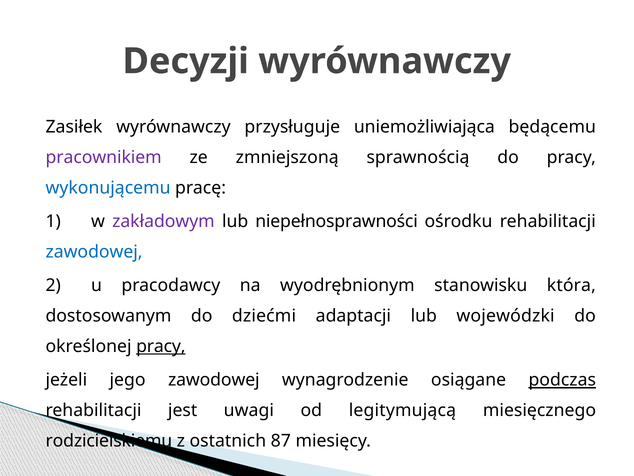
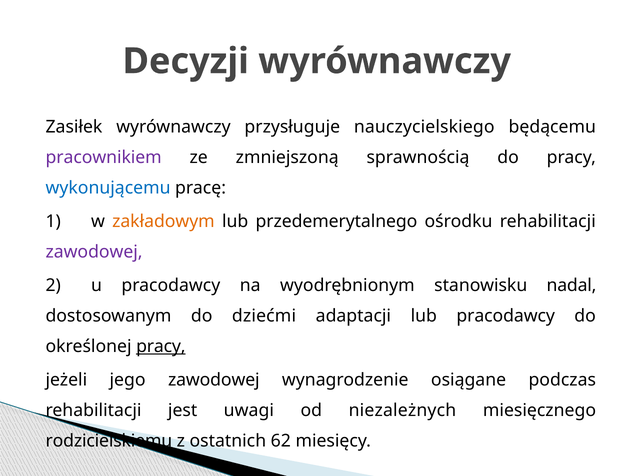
uniemożliwiająca: uniemożliwiająca -> nauczycielskiego
zakładowym colour: purple -> orange
niepełnosprawności: niepełnosprawności -> przedemerytalnego
zawodowej at (94, 252) colour: blue -> purple
która: która -> nadal
lub wojewódzki: wojewódzki -> pracodawcy
podczas underline: present -> none
legitymującą: legitymującą -> niezależnych
87: 87 -> 62
